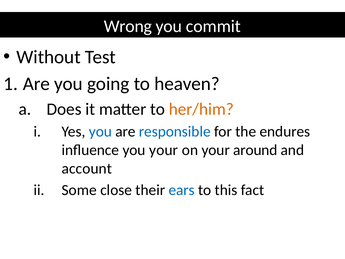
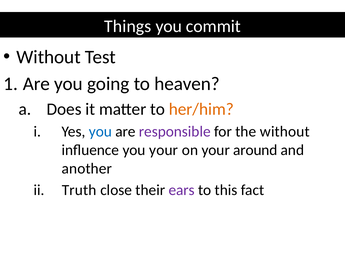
Wrong: Wrong -> Things
responsible colour: blue -> purple
the endures: endures -> without
account: account -> another
Some: Some -> Truth
ears colour: blue -> purple
